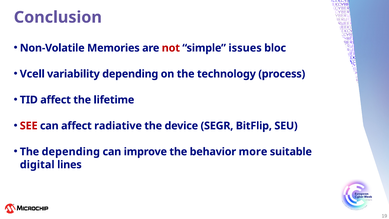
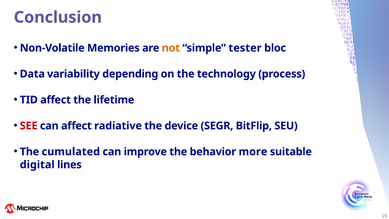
not colour: red -> orange
issues: issues -> tester
Vcell: Vcell -> Data
The depending: depending -> cumulated
